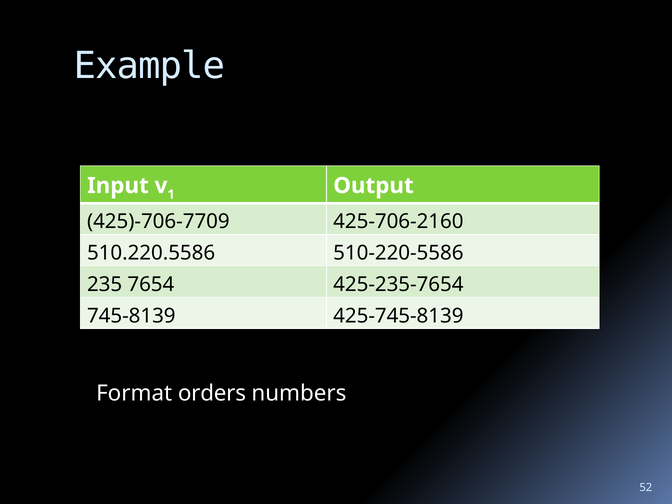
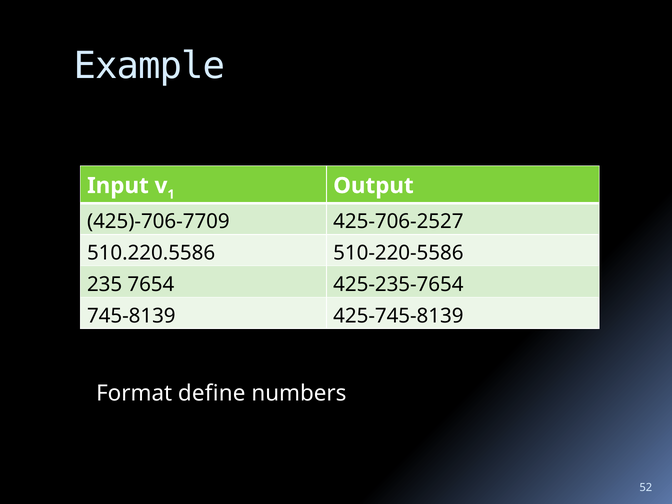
425-706-2160: 425-706-2160 -> 425-706-2527
orders: orders -> define
